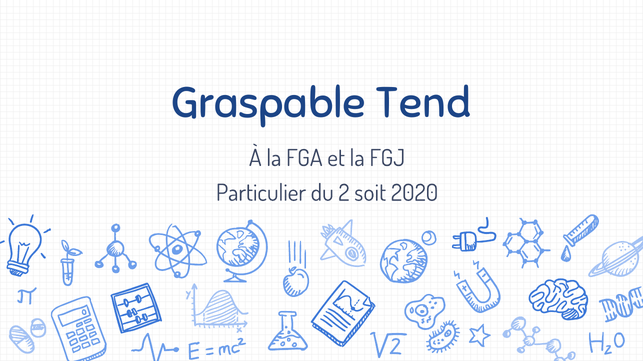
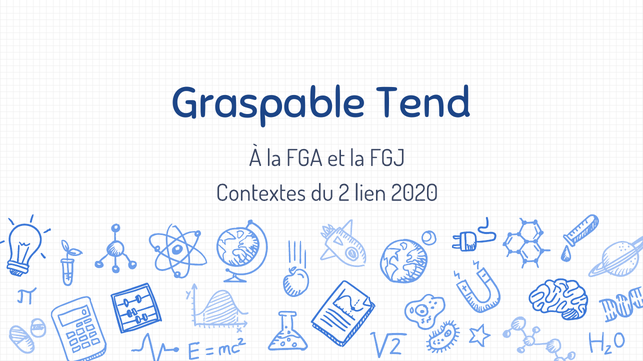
Particulier: Particulier -> Contextes
soit: soit -> lien
